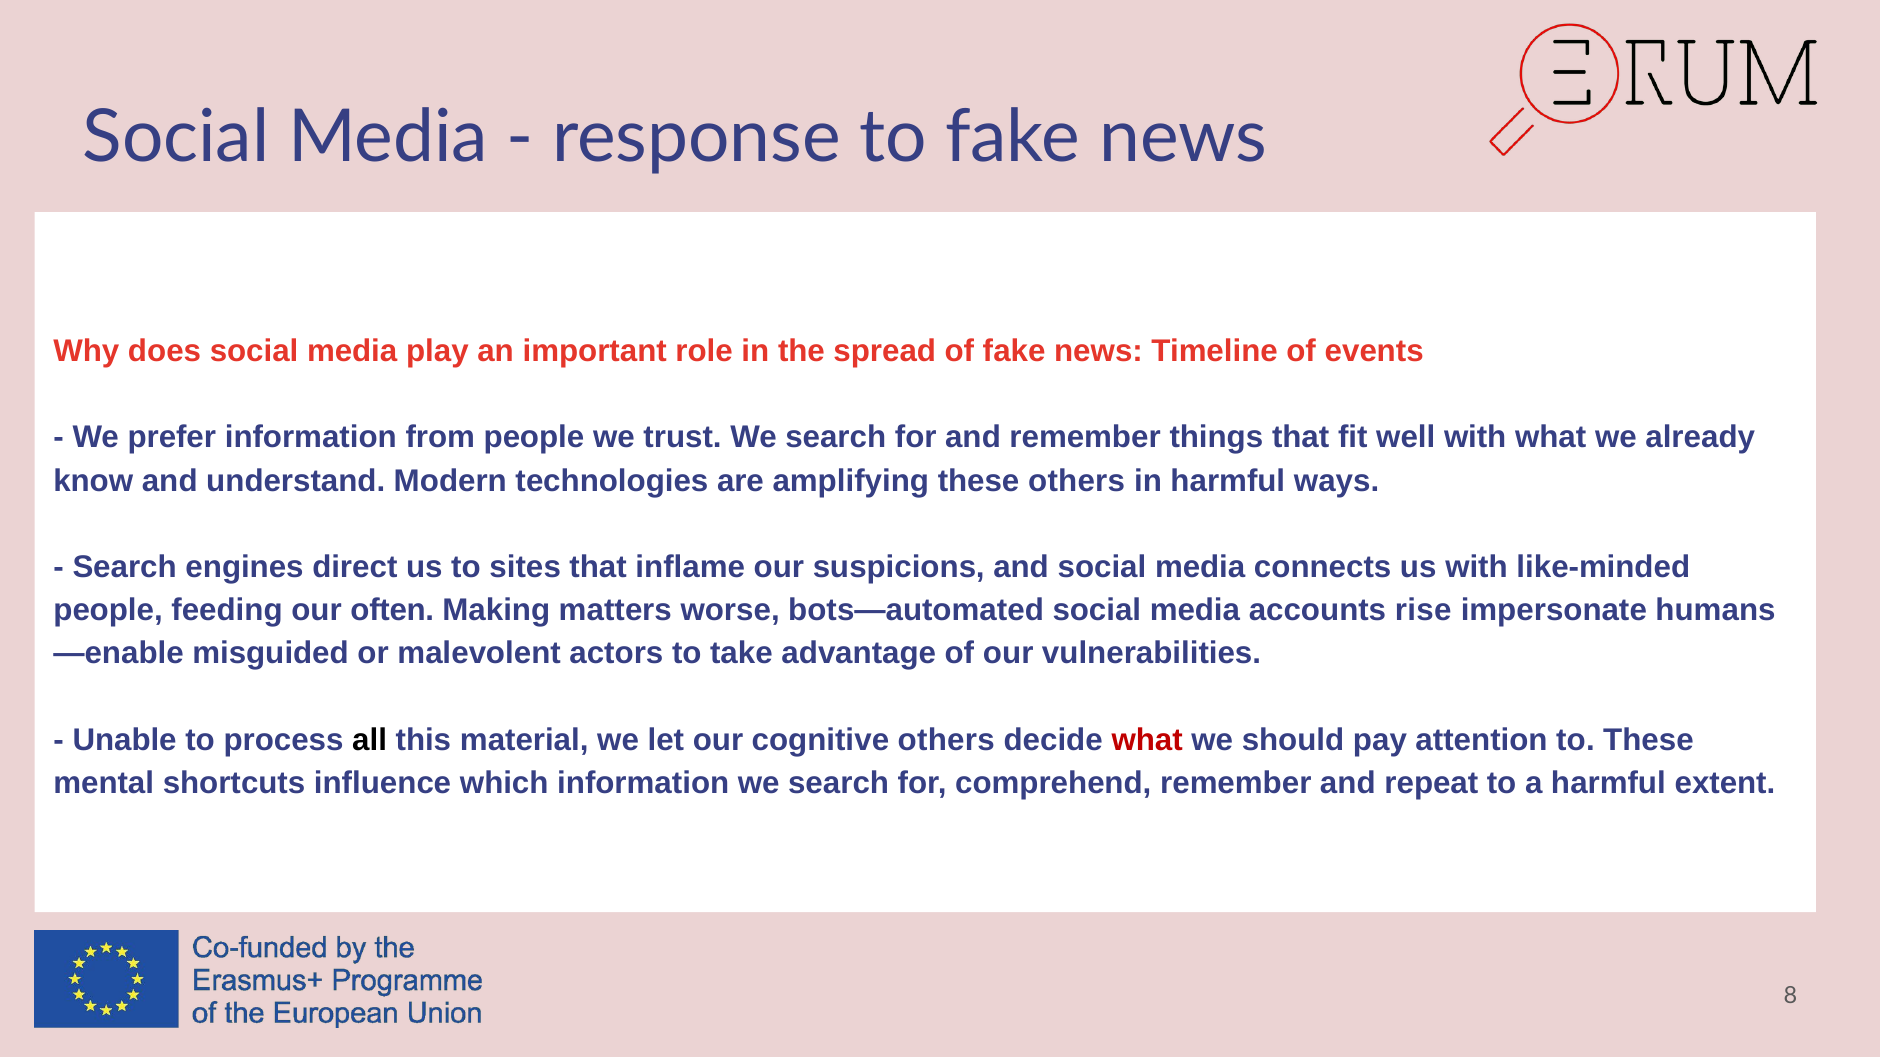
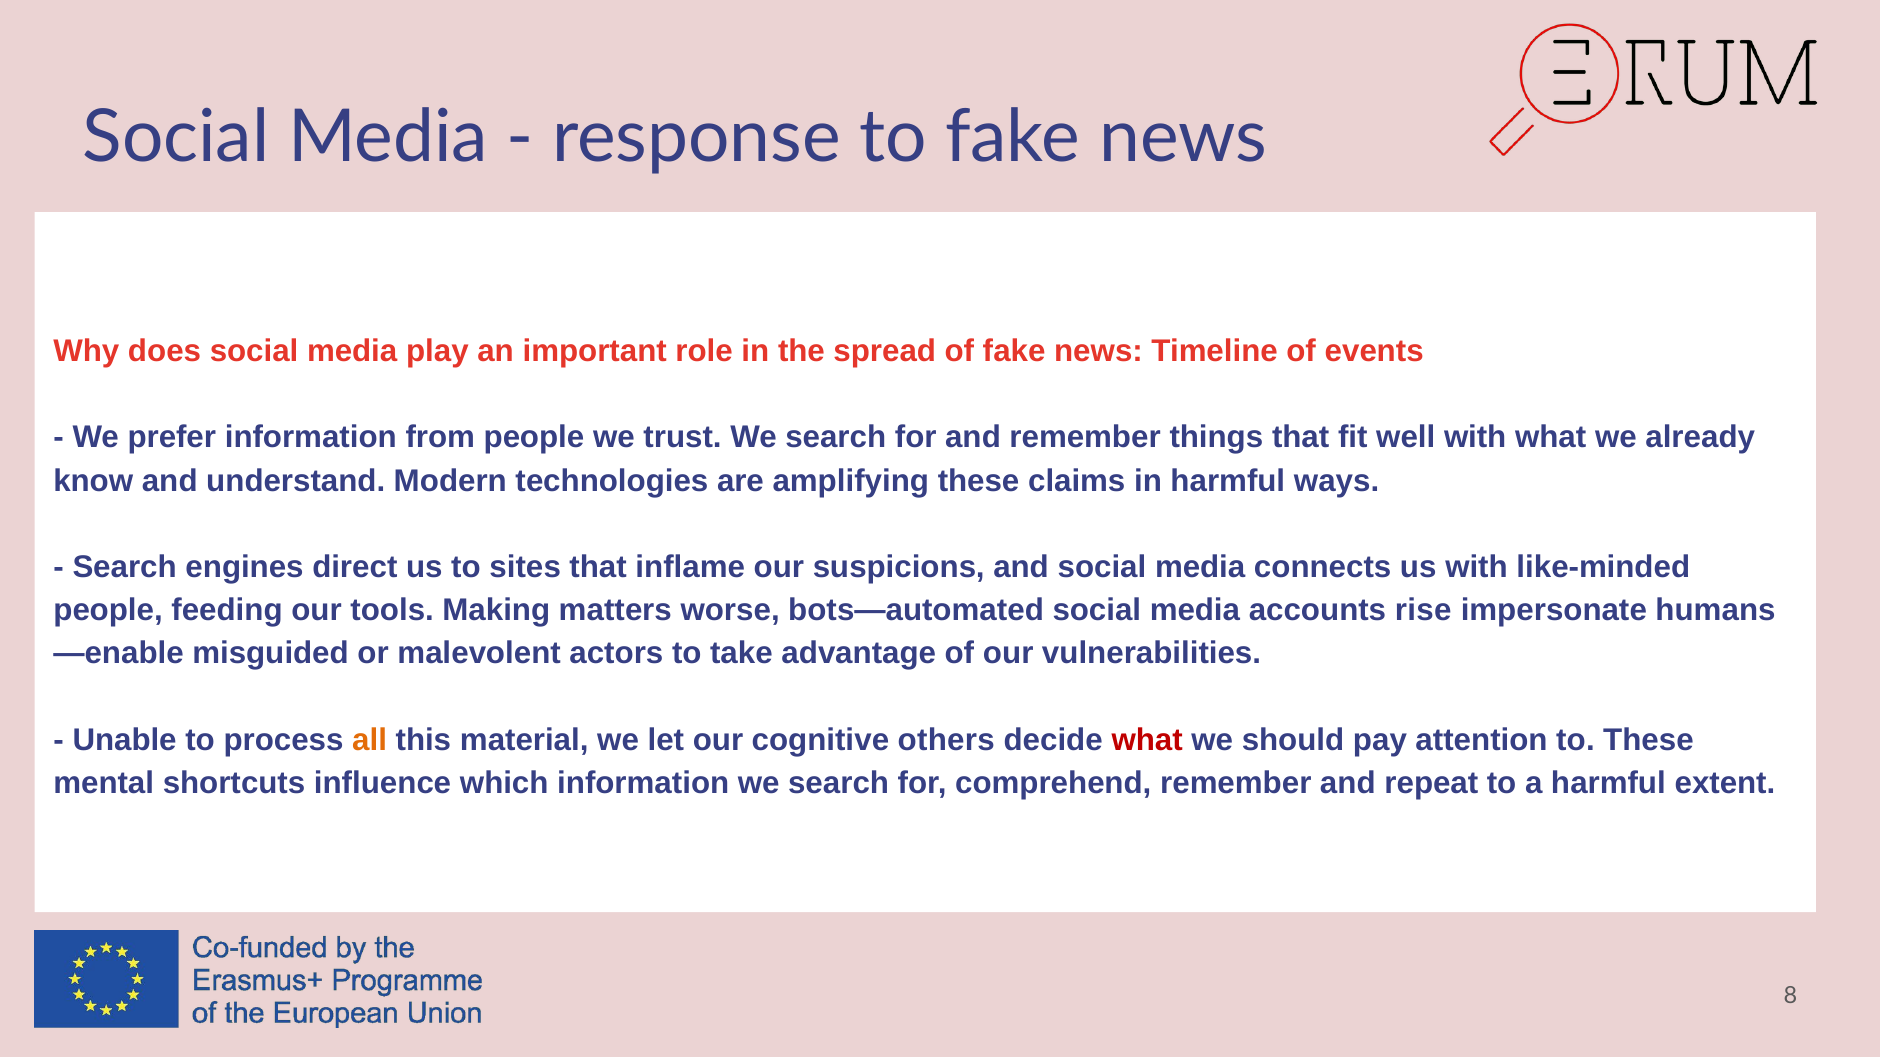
these others: others -> claims
often: often -> tools
all colour: black -> orange
